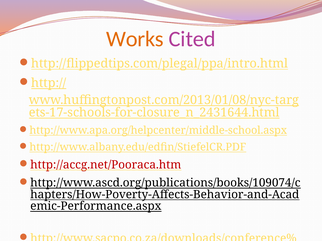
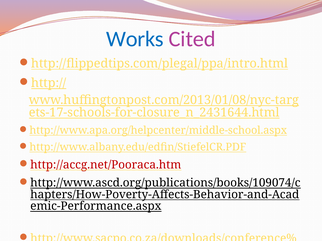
Works colour: orange -> blue
